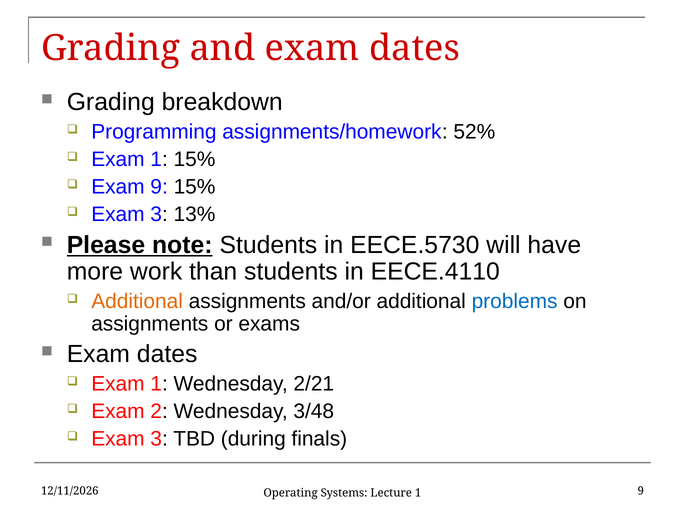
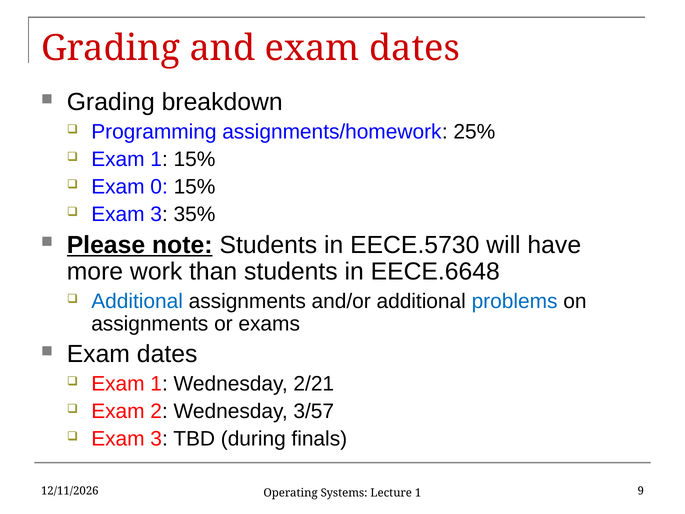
52%: 52% -> 25%
Exam 9: 9 -> 0
13%: 13% -> 35%
EECE.4110: EECE.4110 -> EECE.6648
Additional at (137, 301) colour: orange -> blue
3/48: 3/48 -> 3/57
